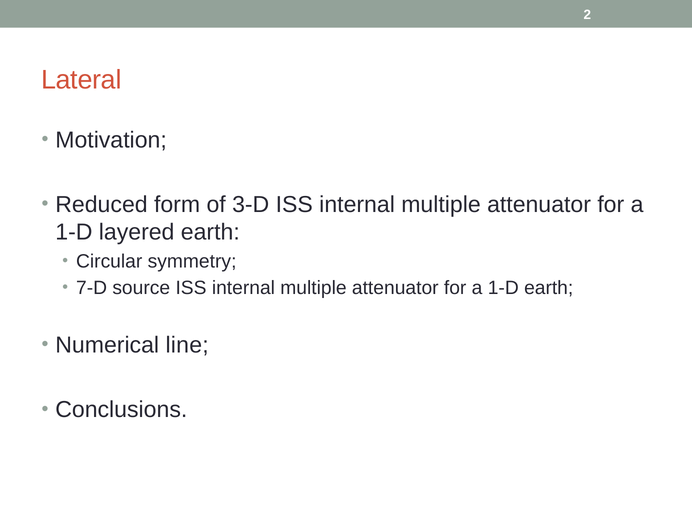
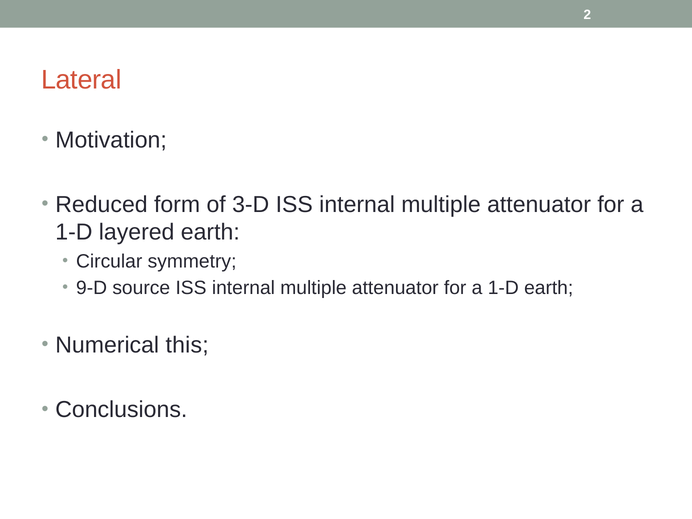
7-D: 7-D -> 9-D
line: line -> this
